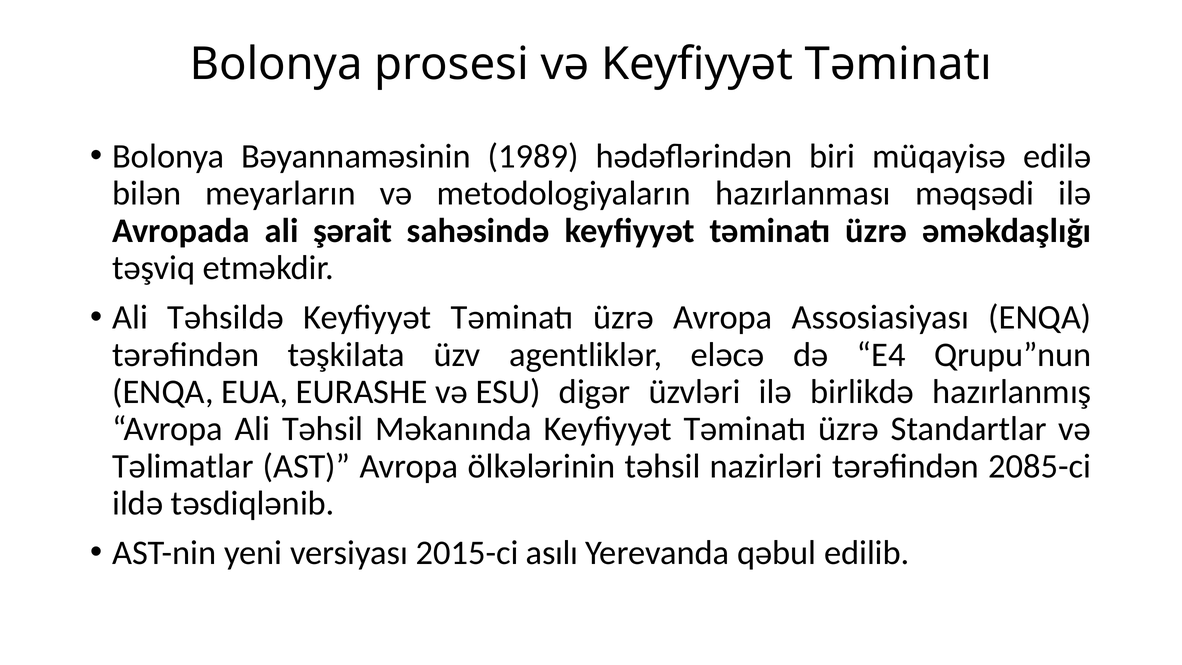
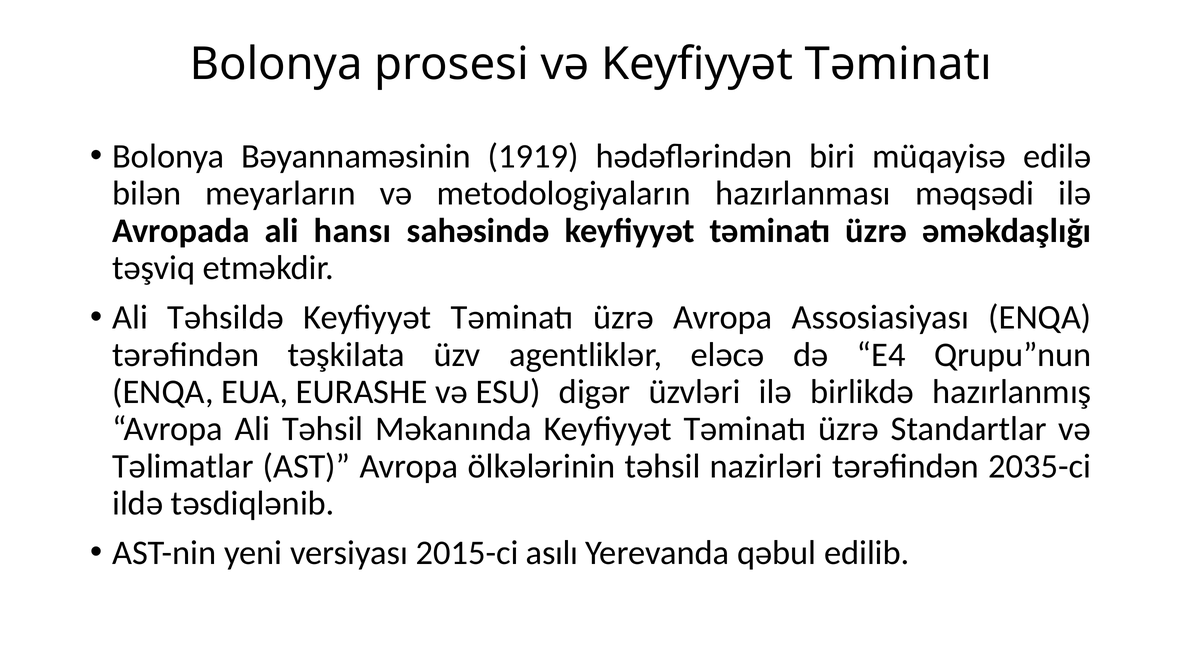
1989: 1989 -> 1919
şərait: şərait -> hansı
2085-ci: 2085-ci -> 2035-ci
